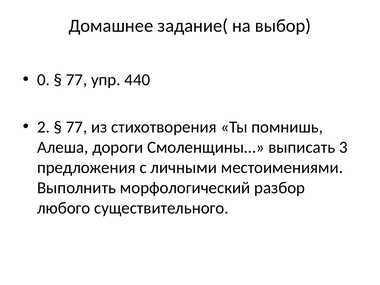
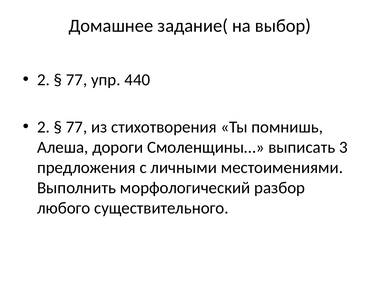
0 at (43, 80): 0 -> 2
